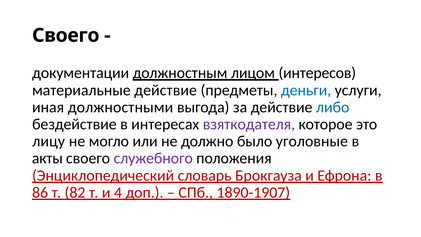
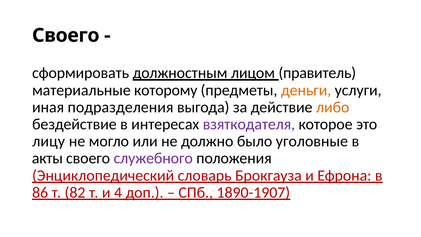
документации: документации -> сформировать
интересов: интересов -> правитель
материальные действие: действие -> которому
деньги colour: blue -> orange
должностными: должностными -> подразделения
либо colour: blue -> orange
